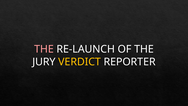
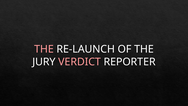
VERDICT colour: yellow -> pink
